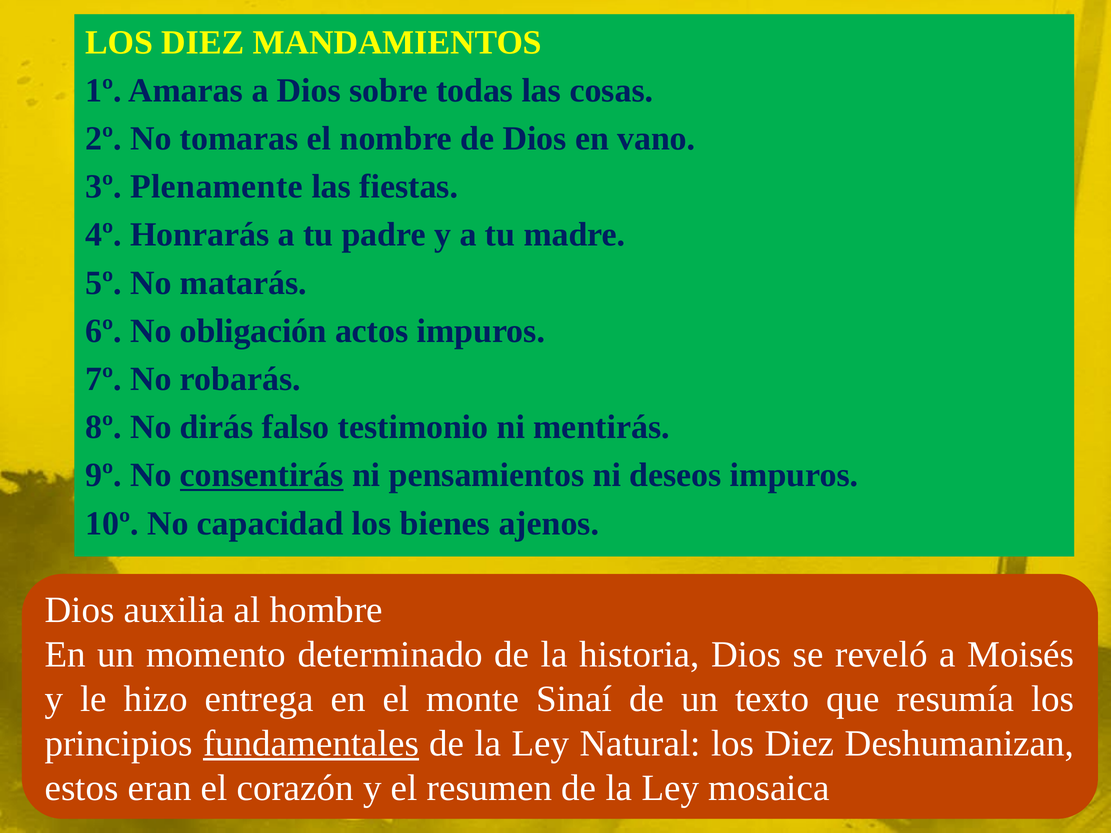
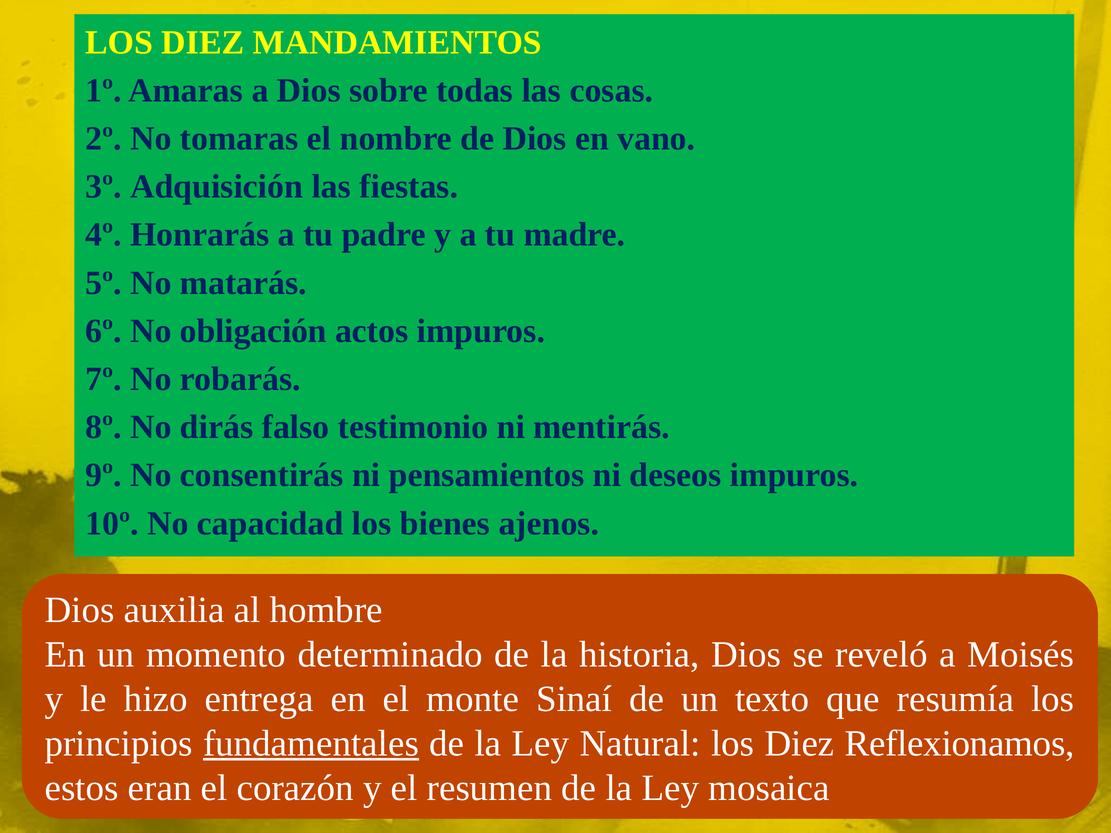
Plenamente: Plenamente -> Adquisición
consentirás underline: present -> none
Deshumanizan: Deshumanizan -> Reflexionamos
